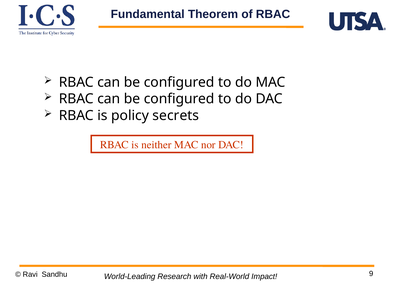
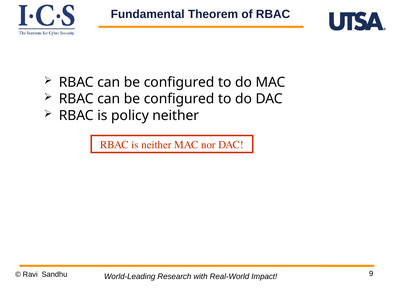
policy secrets: secrets -> neither
